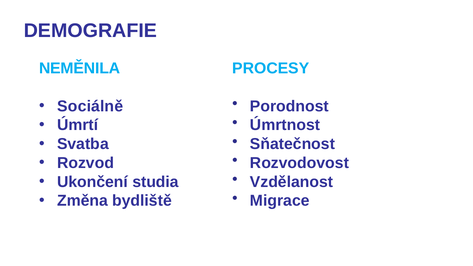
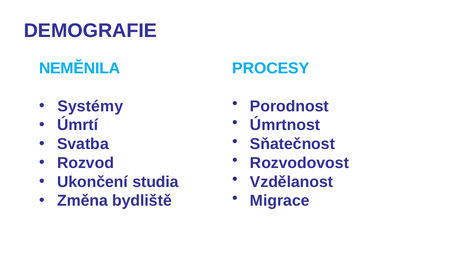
Sociálně: Sociálně -> Systémy
